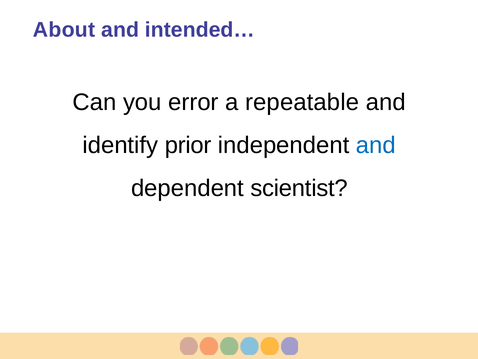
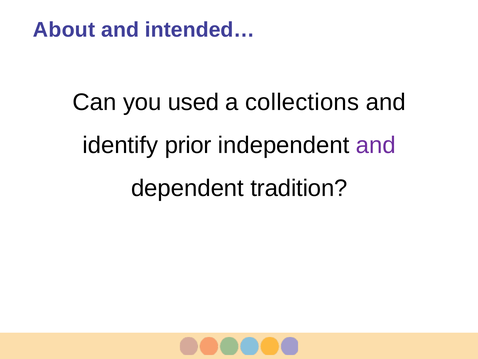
error: error -> used
repeatable: repeatable -> collections
and at (376, 145) colour: blue -> purple
scientist: scientist -> tradition
